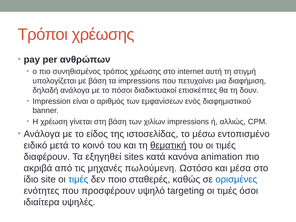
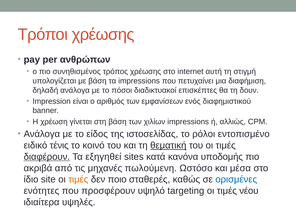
μέσω: μέσω -> ρόλοι
μετά: μετά -> τένις
διαφέρουν underline: none -> present
animation: animation -> υποδομής
τιμές at (78, 179) colour: blue -> orange
όσοι: όσοι -> νέου
